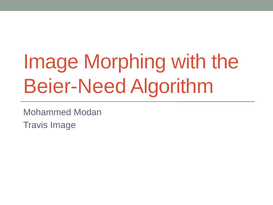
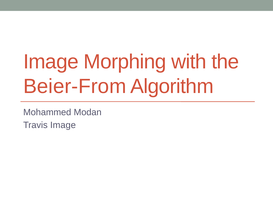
Beier-Need: Beier-Need -> Beier-From
